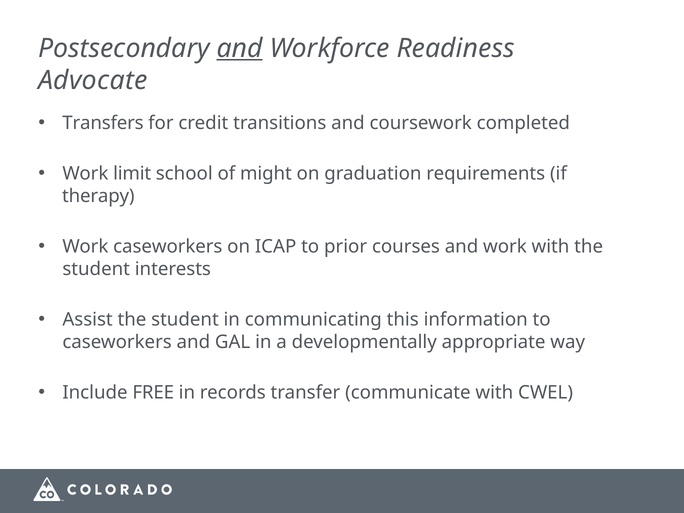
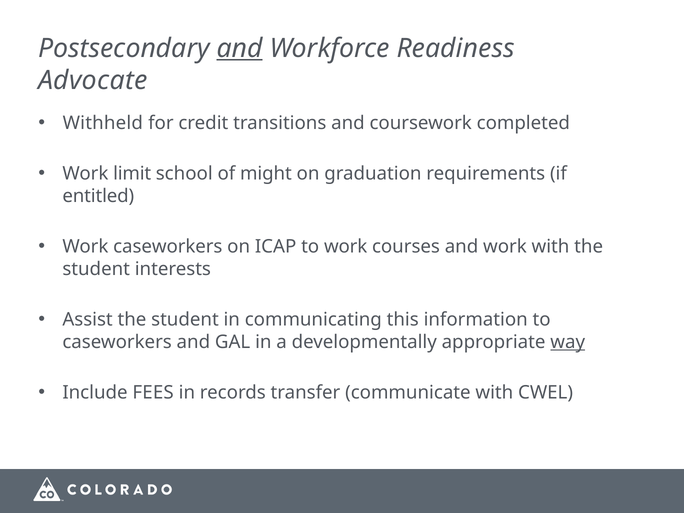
Transfers: Transfers -> Withheld
therapy: therapy -> entitled
to prior: prior -> work
way underline: none -> present
FREE: FREE -> FEES
